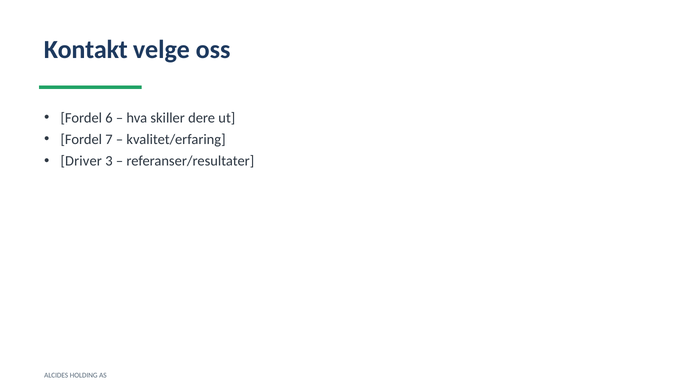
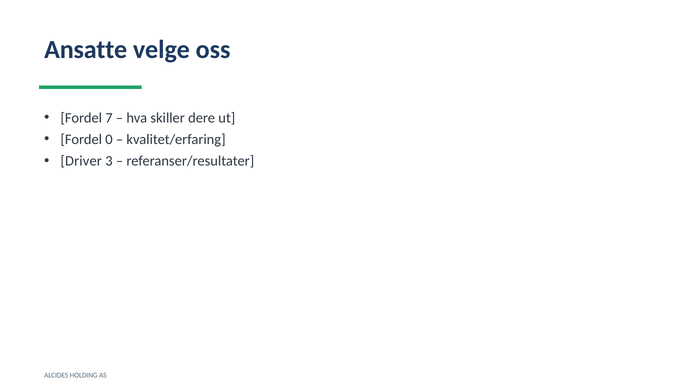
Kontakt: Kontakt -> Ansatte
6: 6 -> 7
7: 7 -> 0
